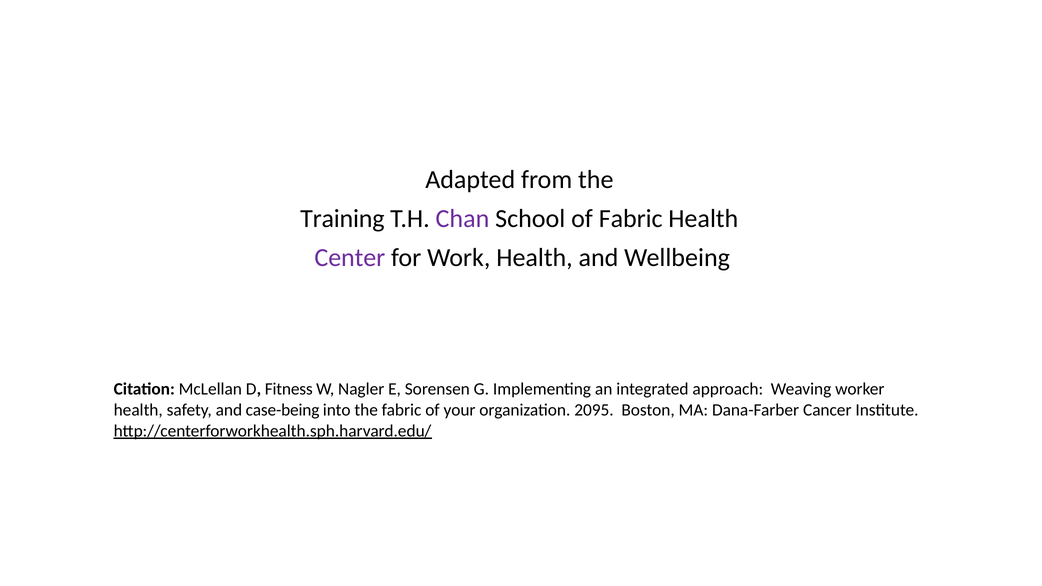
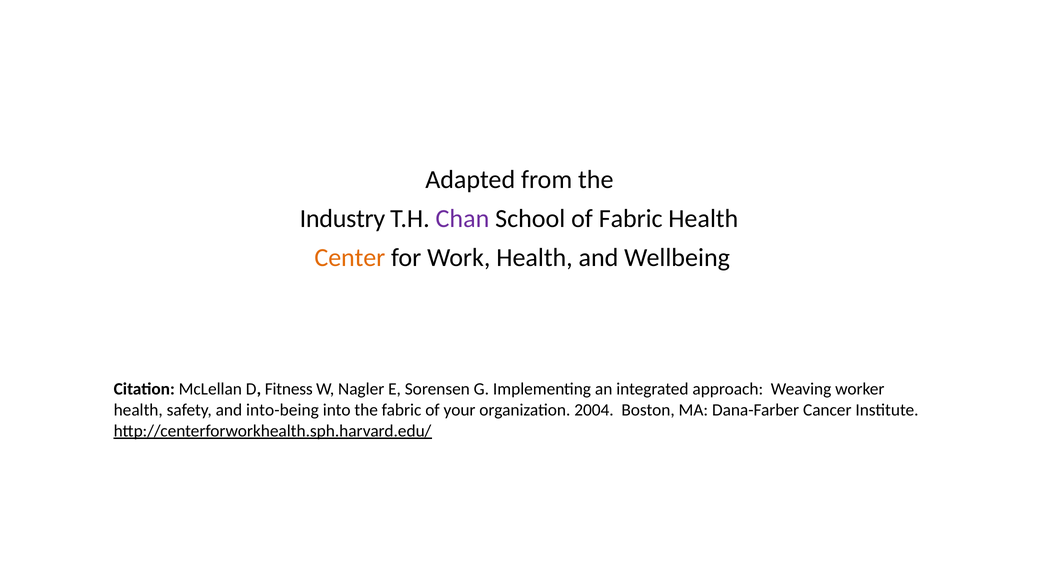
Training: Training -> Industry
Center colour: purple -> orange
case-being: case-being -> into-being
2095: 2095 -> 2004
